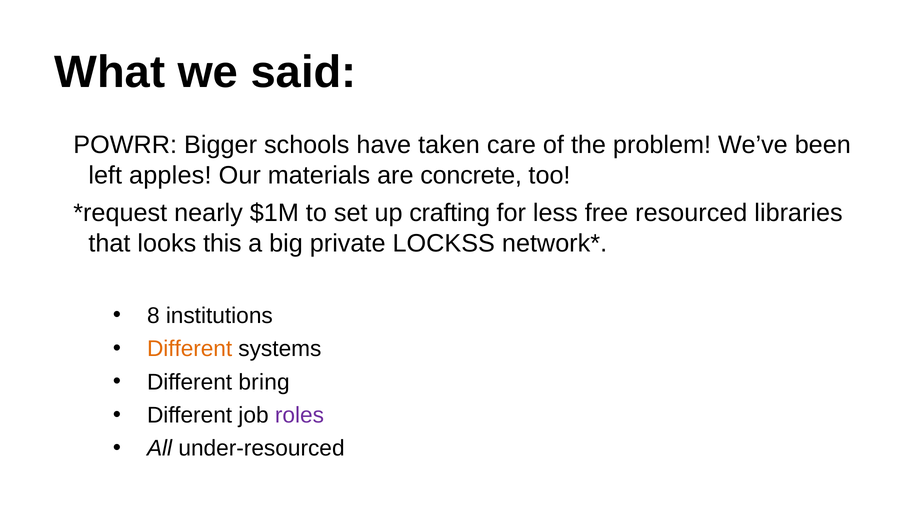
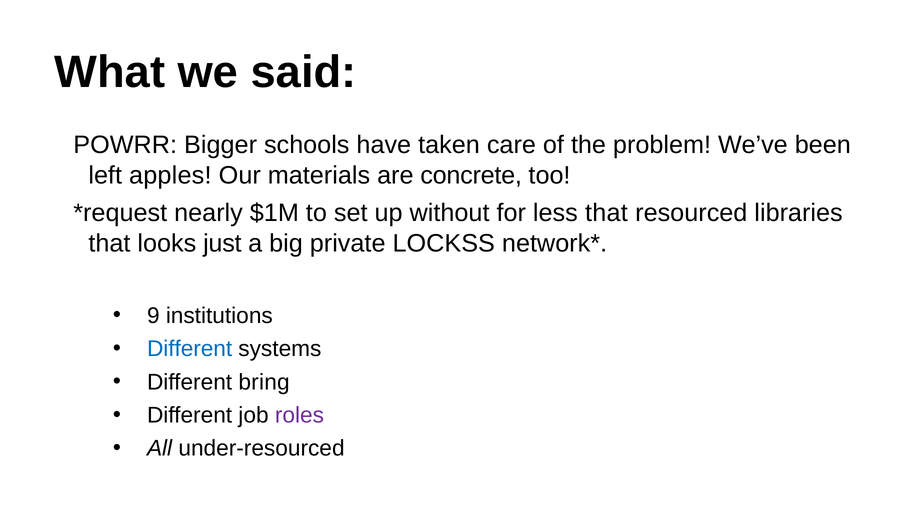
crafting: crafting -> without
less free: free -> that
this: this -> just
8: 8 -> 9
Different at (190, 349) colour: orange -> blue
